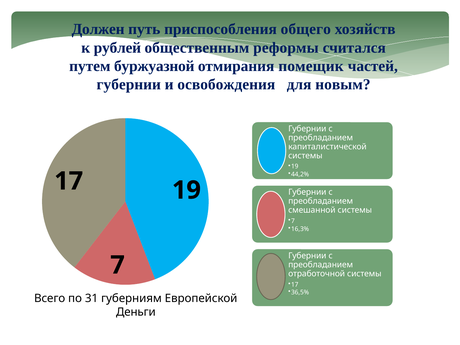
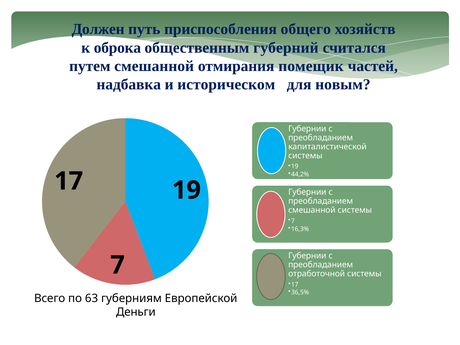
рублей: рублей -> оброка
реформы: реформы -> губерний
путем буржуазной: буржуазной -> смешанной
губернии at (129, 84): губернии -> надбавка
освобождения: освобождения -> историческом
31: 31 -> 63
